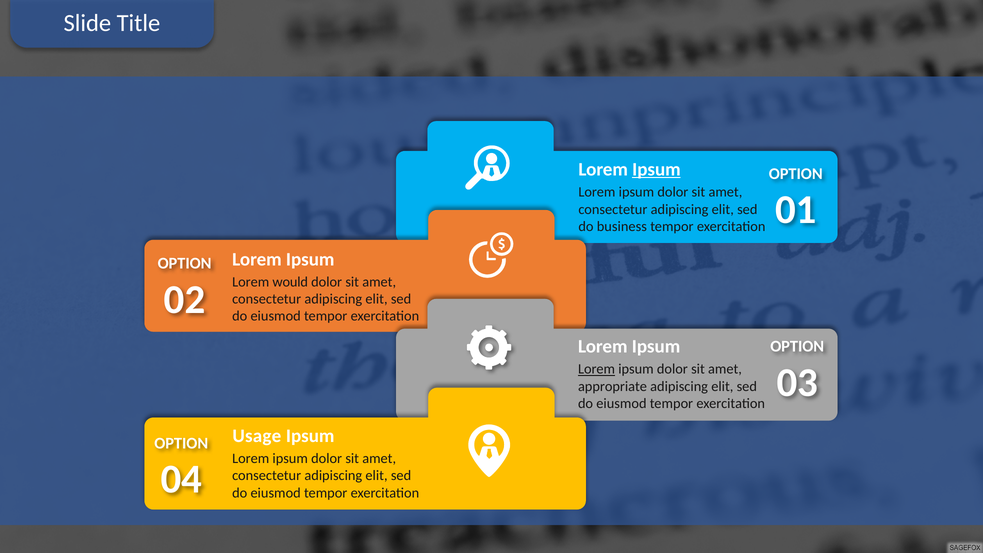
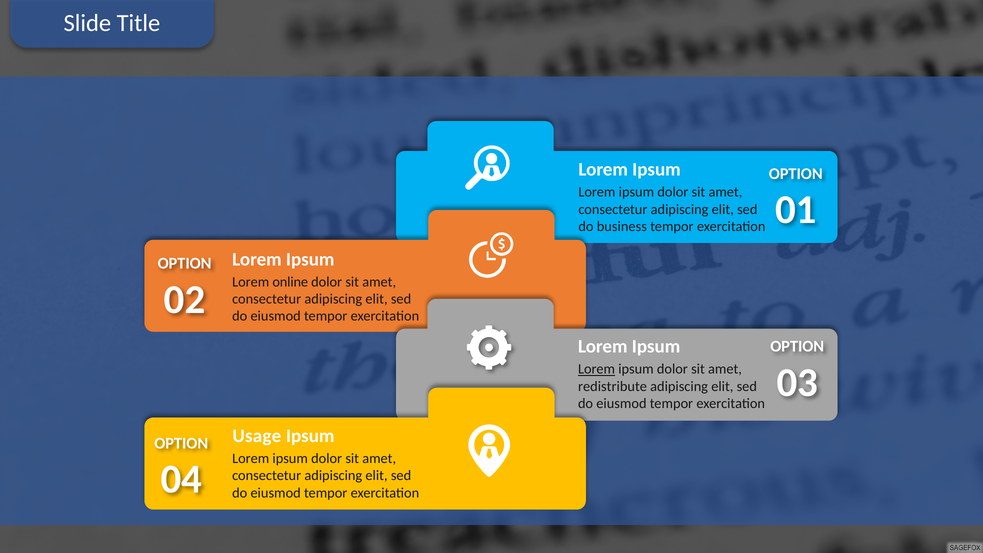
Ipsum at (656, 169) underline: present -> none
would: would -> online
appropriate: appropriate -> redistribute
